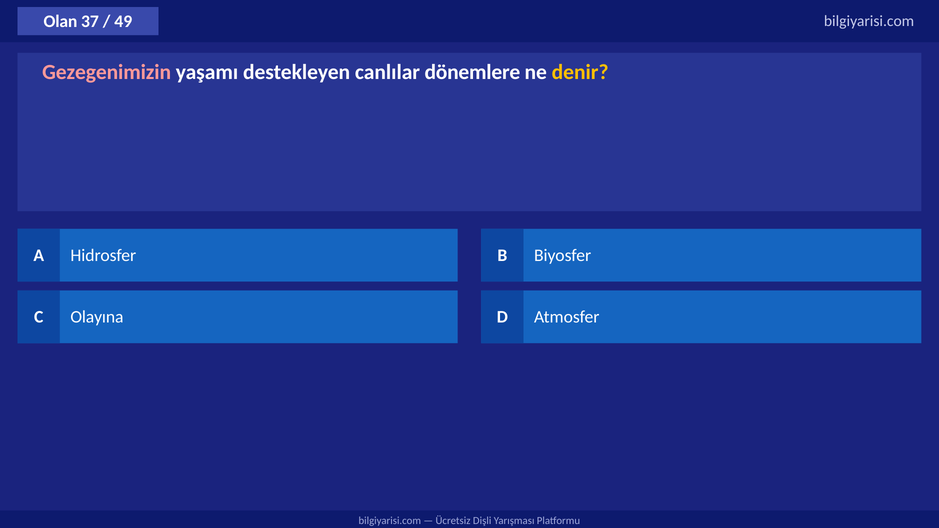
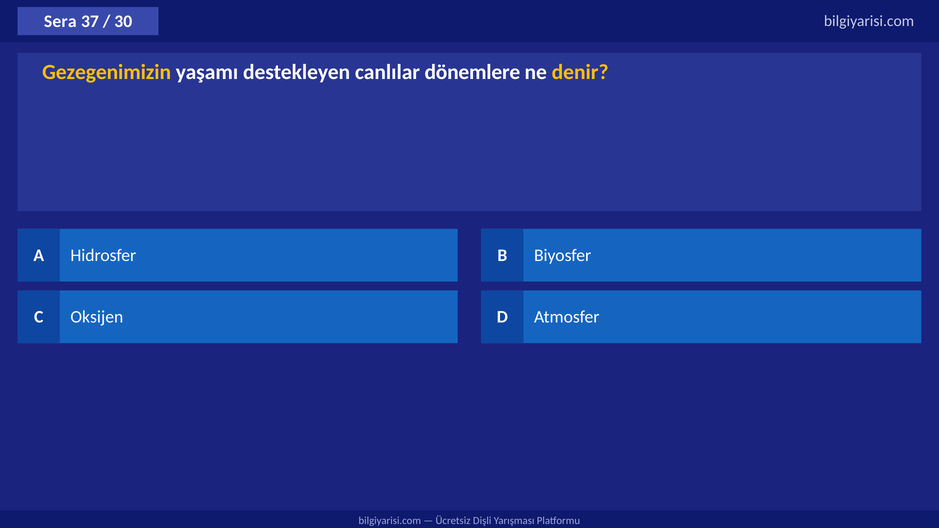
Olan: Olan -> Sera
49: 49 -> 30
Gezegenimizin colour: pink -> yellow
Olayına: Olayına -> Oksijen
